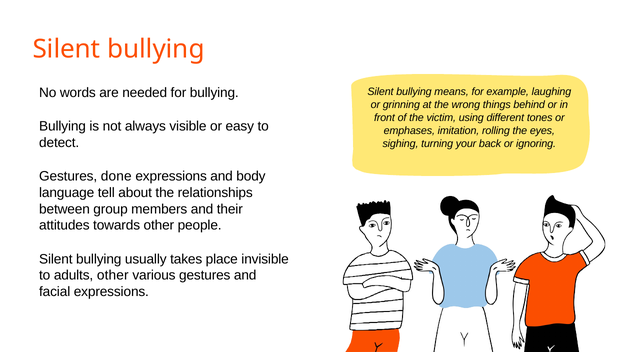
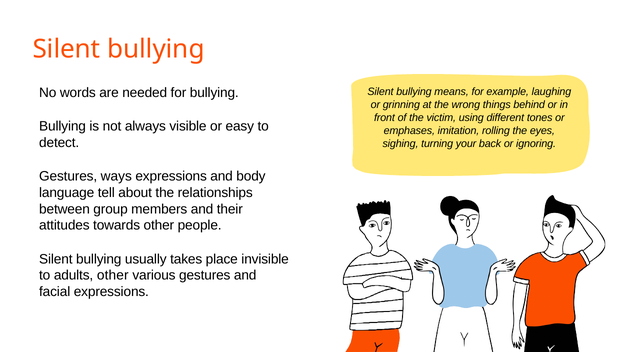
done: done -> ways
